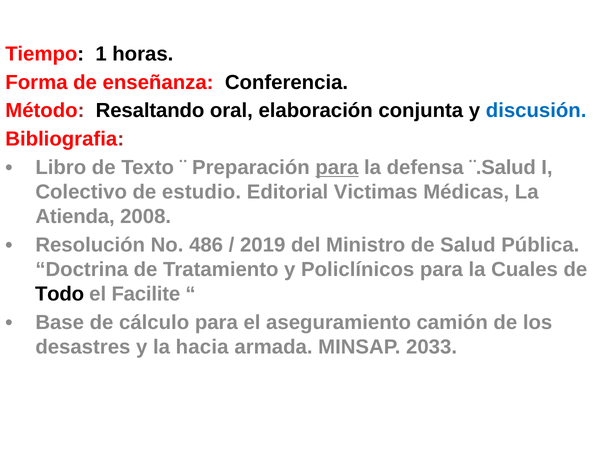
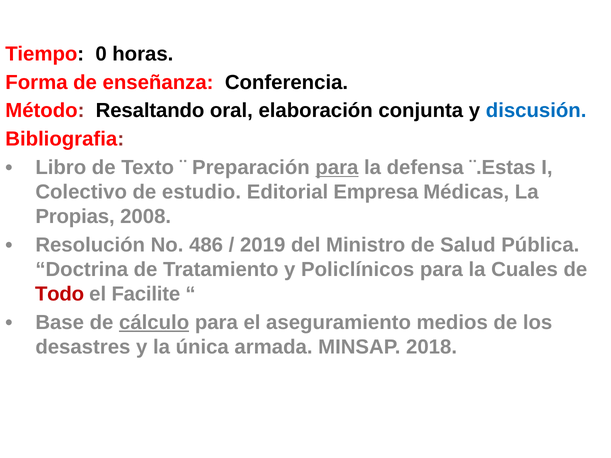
1: 1 -> 0
¨.Salud: ¨.Salud -> ¨.Estas
Victimas: Victimas -> Empresa
Atienda: Atienda -> Propias
Todo colour: black -> red
cálculo underline: none -> present
camión: camión -> medios
hacia: hacia -> única
2033: 2033 -> 2018
